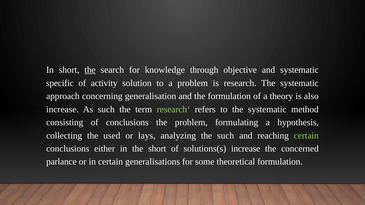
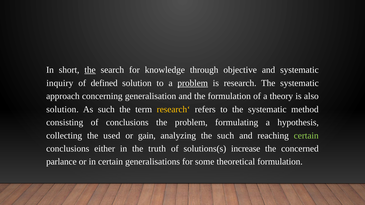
specific: specific -> inquiry
activity: activity -> defined
problem at (193, 83) underline: none -> present
increase at (62, 109): increase -> solution
research‘ colour: light green -> yellow
lays: lays -> gain
the short: short -> truth
